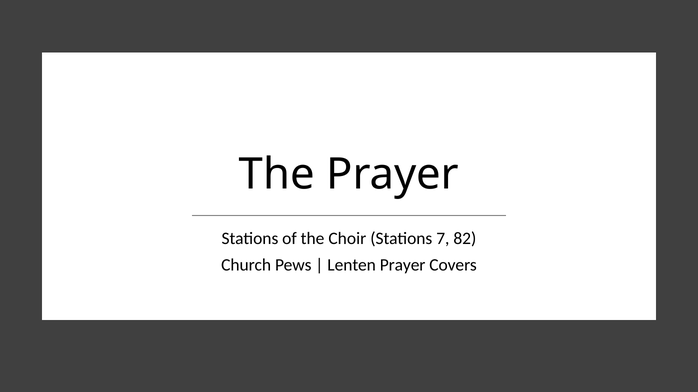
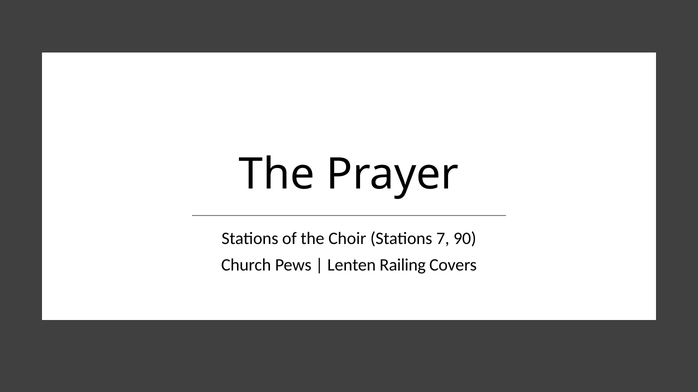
82: 82 -> 90
Lenten Prayer: Prayer -> Railing
